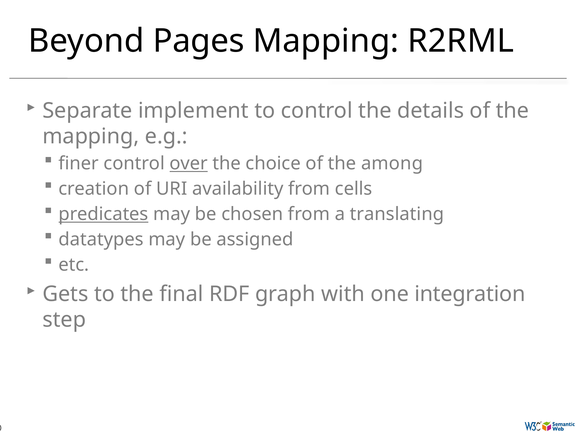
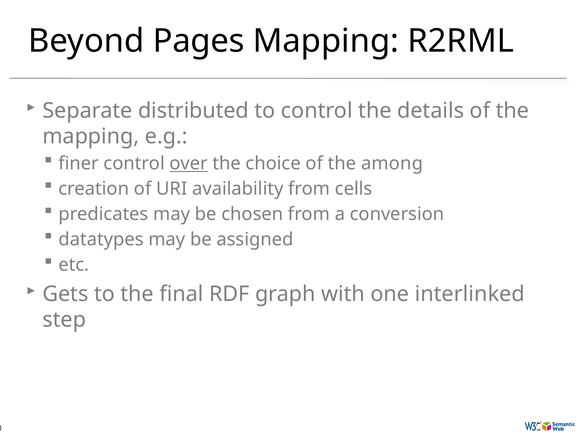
implement: implement -> distributed
predicates underline: present -> none
translating: translating -> conversion
integration: integration -> interlinked
